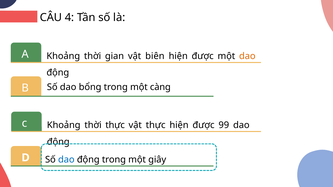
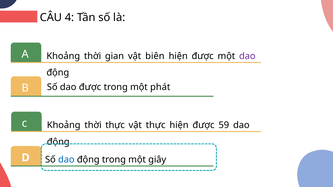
dao at (247, 56) colour: orange -> purple
dao bổng: bổng -> được
càng: càng -> phát
99: 99 -> 59
